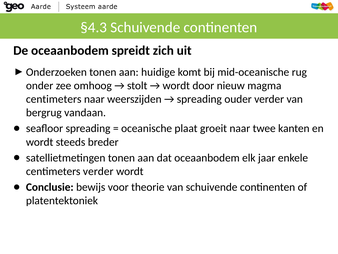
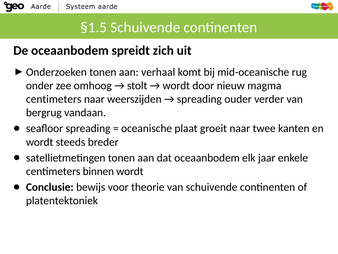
§4.3: §4.3 -> §1.5
huidige: huidige -> verhaal
centimeters verder: verder -> binnen
